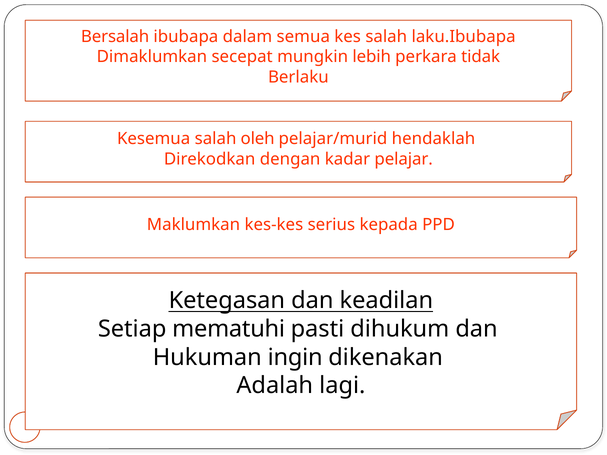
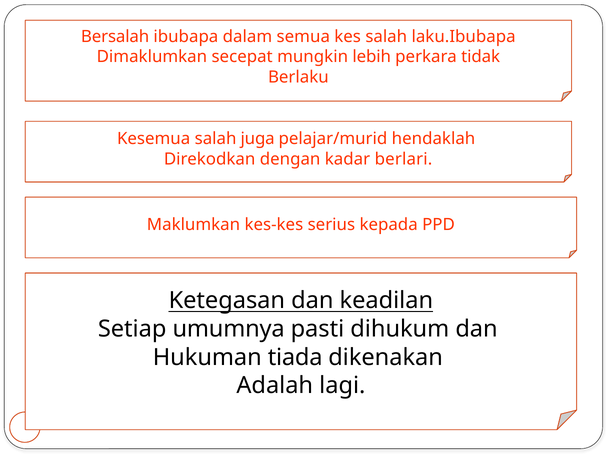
oleh: oleh -> juga
pelajar: pelajar -> berlari
mematuhi: mematuhi -> umumnya
ingin: ingin -> tiada
